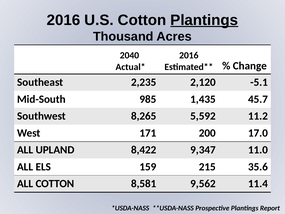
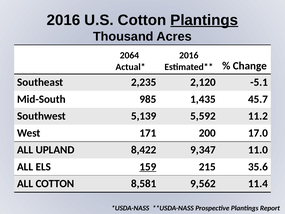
2040: 2040 -> 2064
8,265: 8,265 -> 5,139
159 underline: none -> present
